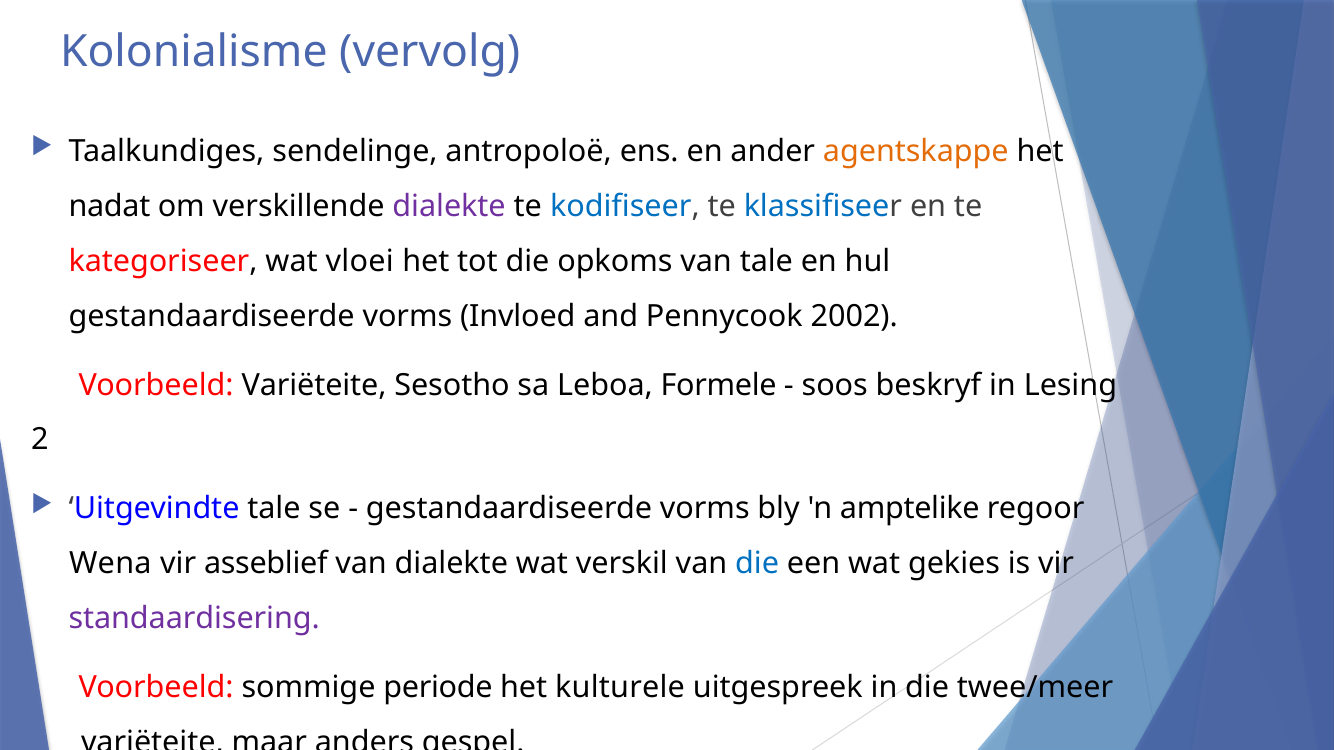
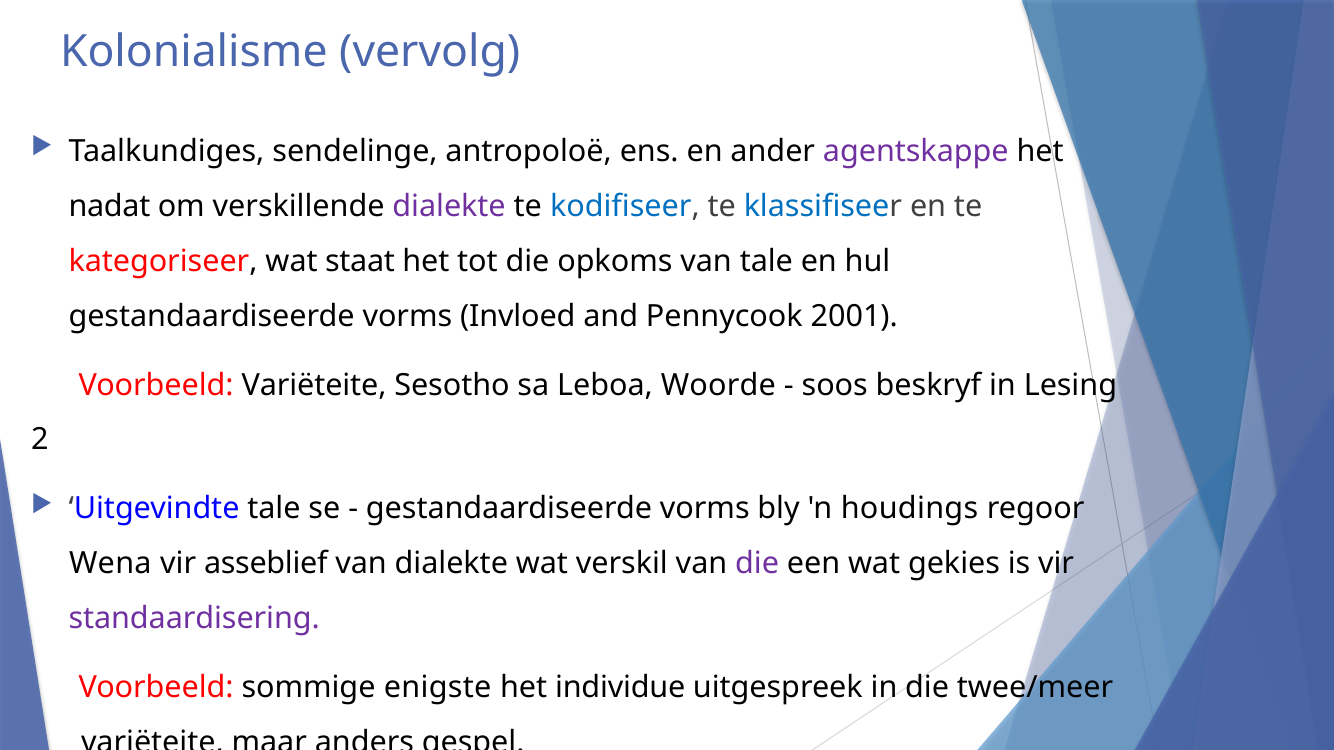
agentskappe colour: orange -> purple
vloei: vloei -> staat
2002: 2002 -> 2001
Formele: Formele -> Woorde
amptelike: amptelike -> houdings
die at (757, 564) colour: blue -> purple
periode: periode -> enigste
kulturele: kulturele -> individue
